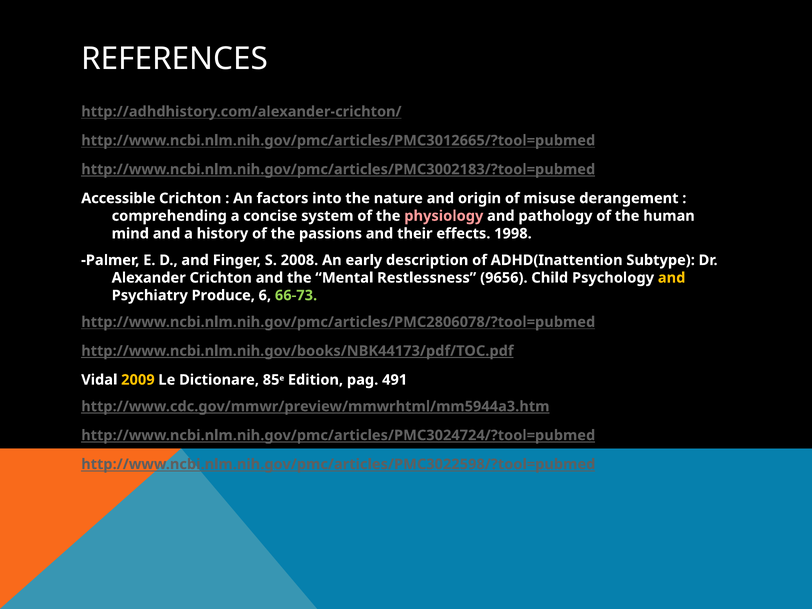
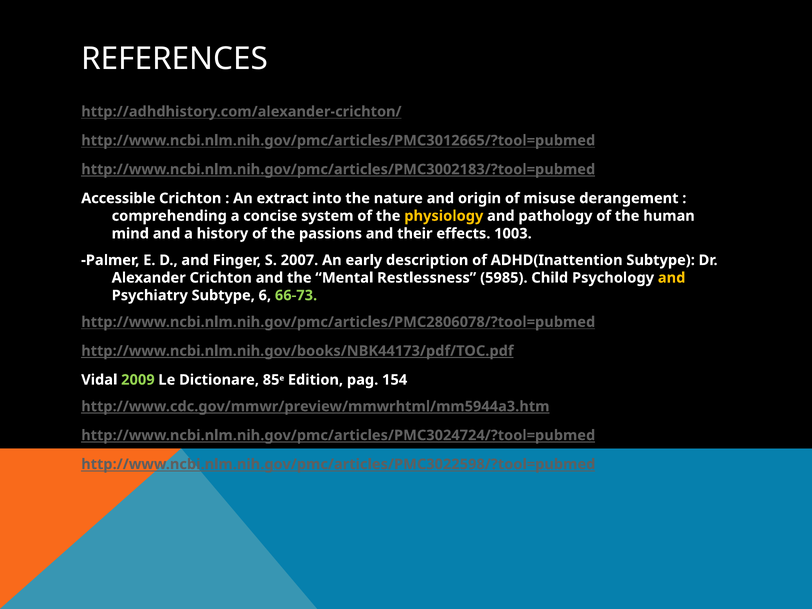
factors: factors -> extract
physiology colour: pink -> yellow
1998: 1998 -> 1003
2008: 2008 -> 2007
9656: 9656 -> 5985
Psychiatry Produce: Produce -> Subtype
2009 colour: yellow -> light green
491: 491 -> 154
